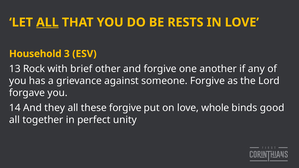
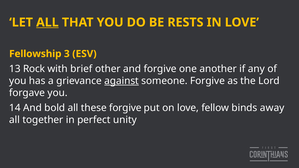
Household: Household -> Fellowship
against underline: none -> present
they: they -> bold
whole: whole -> fellow
good: good -> away
